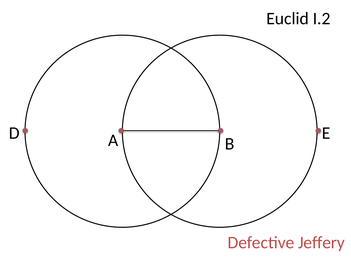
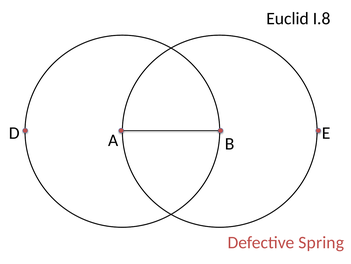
I.2: I.2 -> I.8
Jeffery: Jeffery -> Spring
